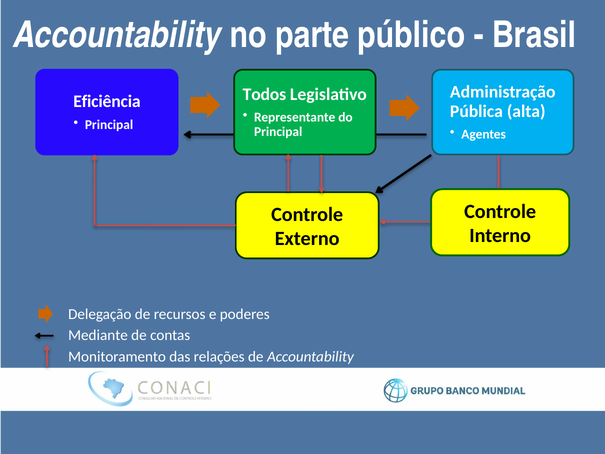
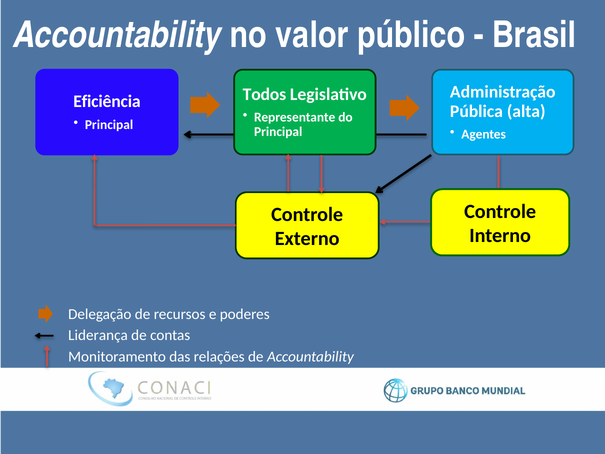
parte: parte -> valor
Mediante: Mediante -> Liderança
